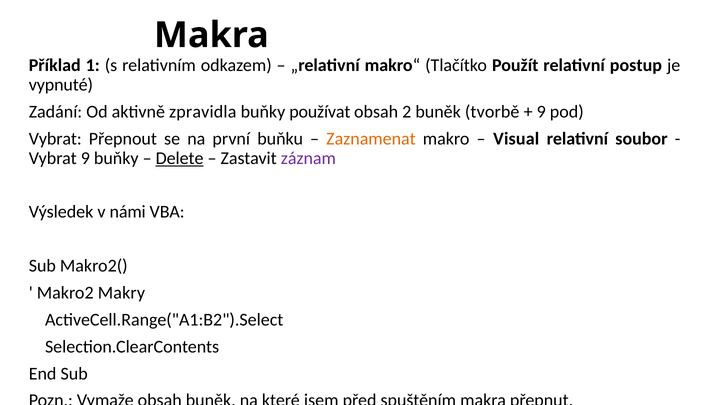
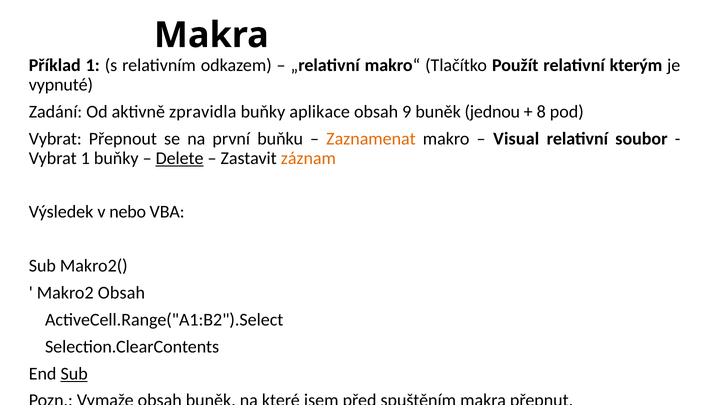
postup: postup -> kterým
používat: používat -> aplikace
2: 2 -> 9
tvorbě: tvorbě -> jednou
9 at (541, 112): 9 -> 8
Vybrat 9: 9 -> 1
záznam colour: purple -> orange
námi: námi -> nebo
Makro2 Makry: Makry -> Obsah
Sub at (74, 374) underline: none -> present
